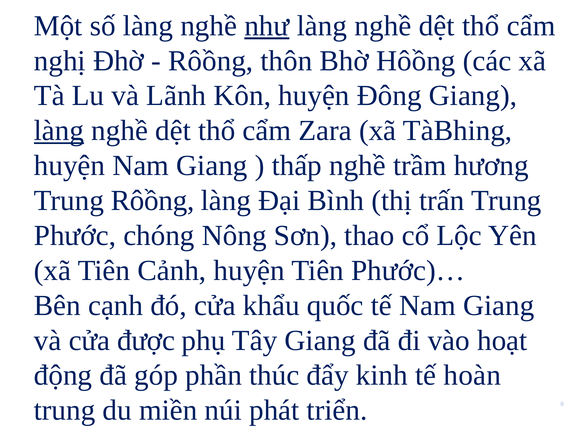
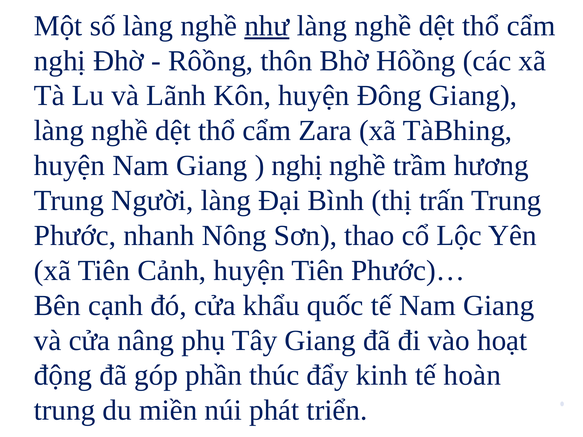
làng at (59, 131) underline: present -> none
thấp at (297, 166): thấp -> nghị
Trung Rôồng: Rôồng -> Người
chóng: chóng -> nhanh
được: được -> nâng
